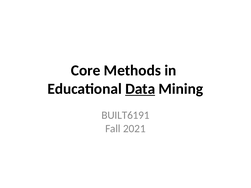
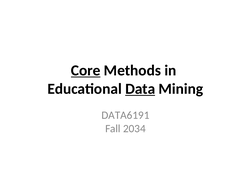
Core underline: none -> present
BUILT6191: BUILT6191 -> DATA6191
2021: 2021 -> 2034
